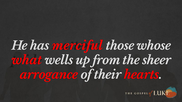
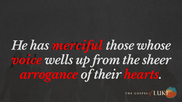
what: what -> voice
